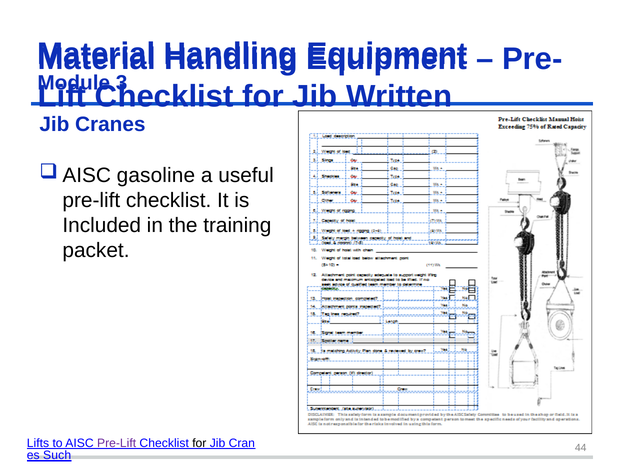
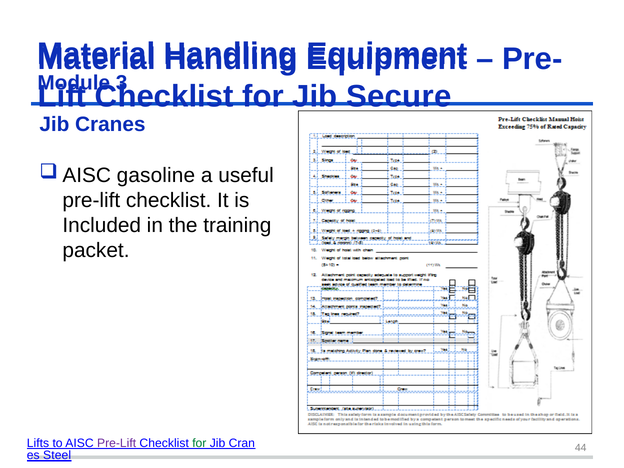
Written: Written -> Secure
for at (199, 443) colour: black -> green
Such: Such -> Steel
